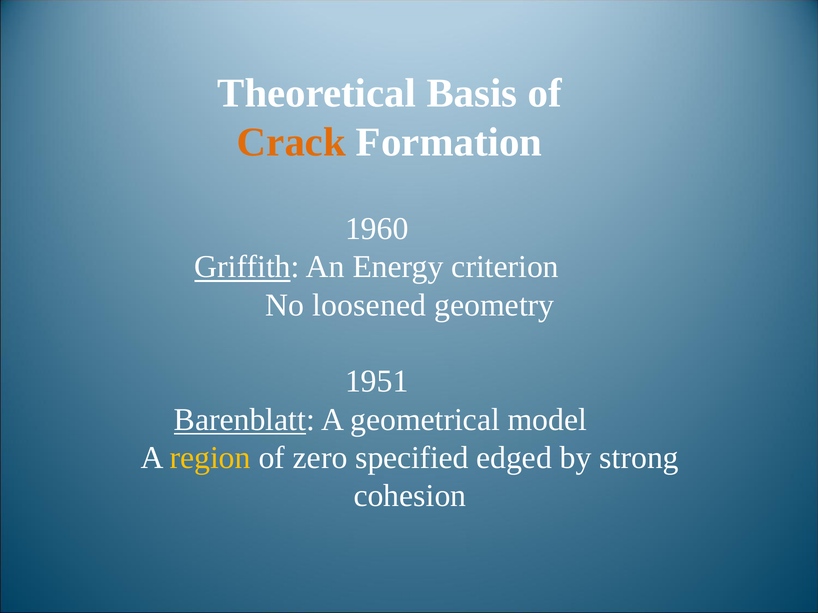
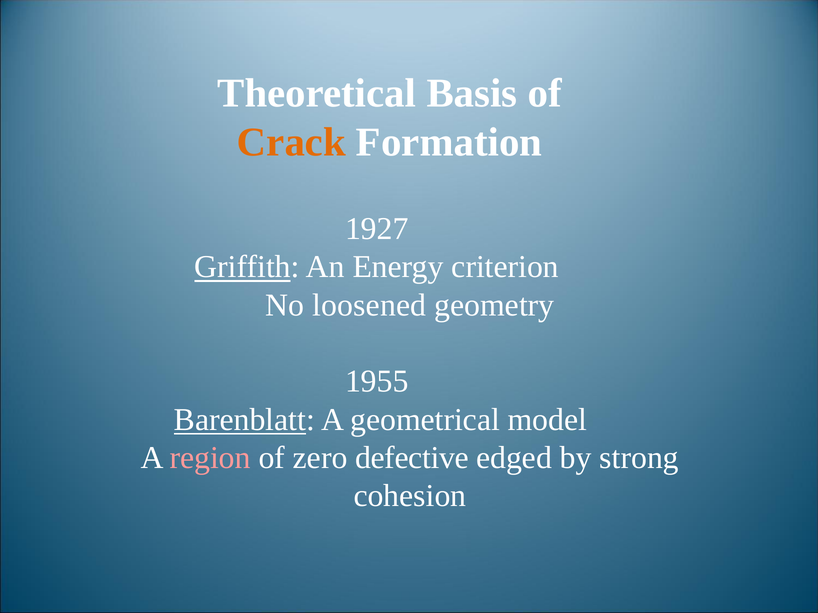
1960: 1960 -> 1927
1951: 1951 -> 1955
region colour: yellow -> pink
specified: specified -> defective
